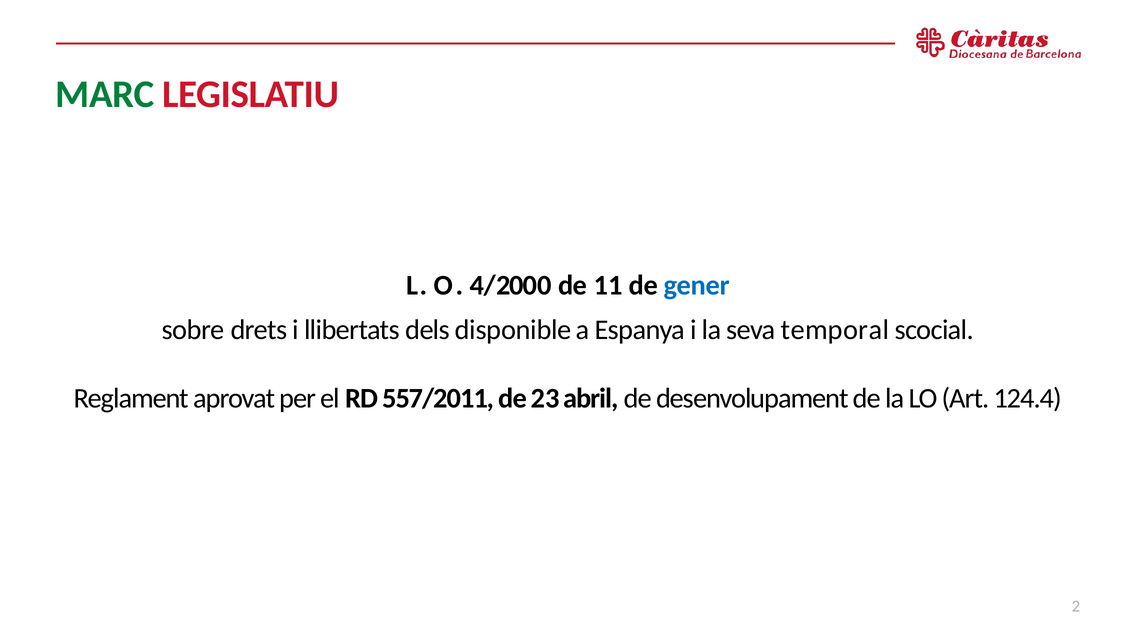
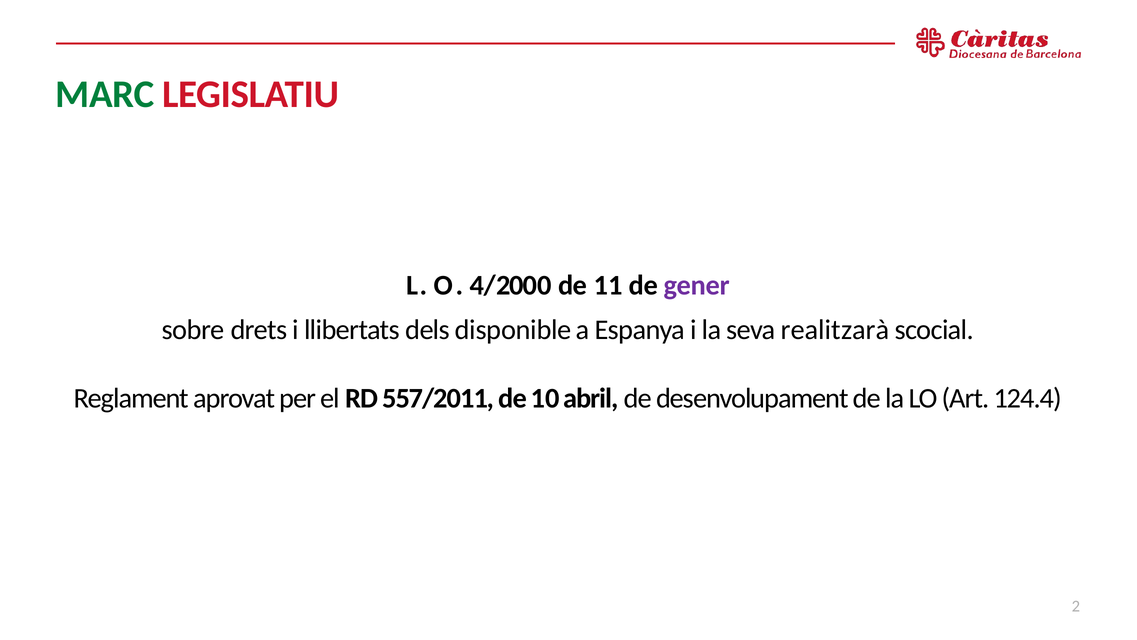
gener colour: blue -> purple
temporal: temporal -> realitzarà
23: 23 -> 10
